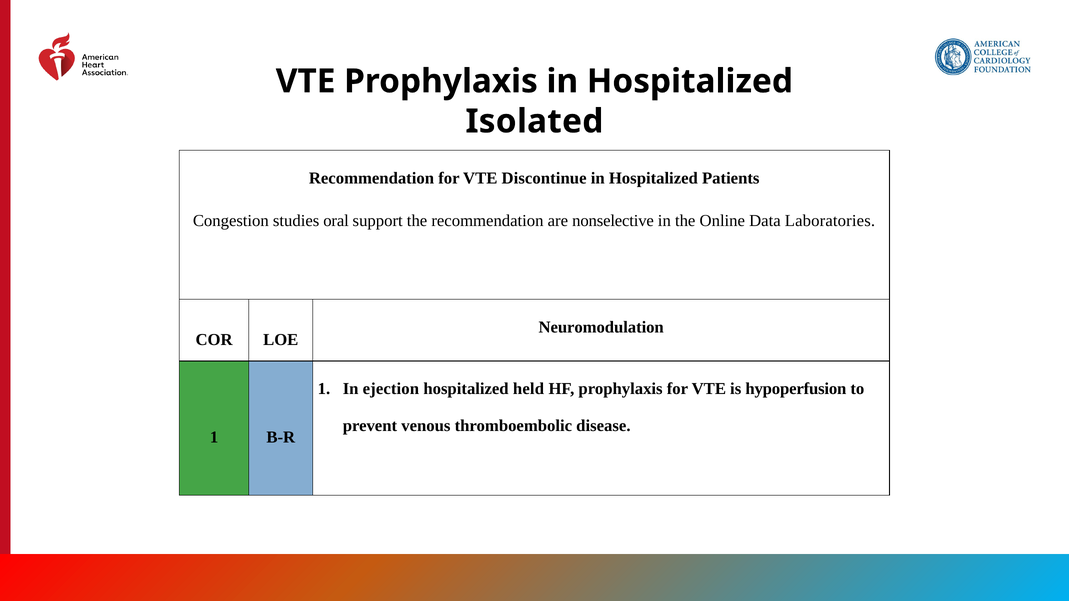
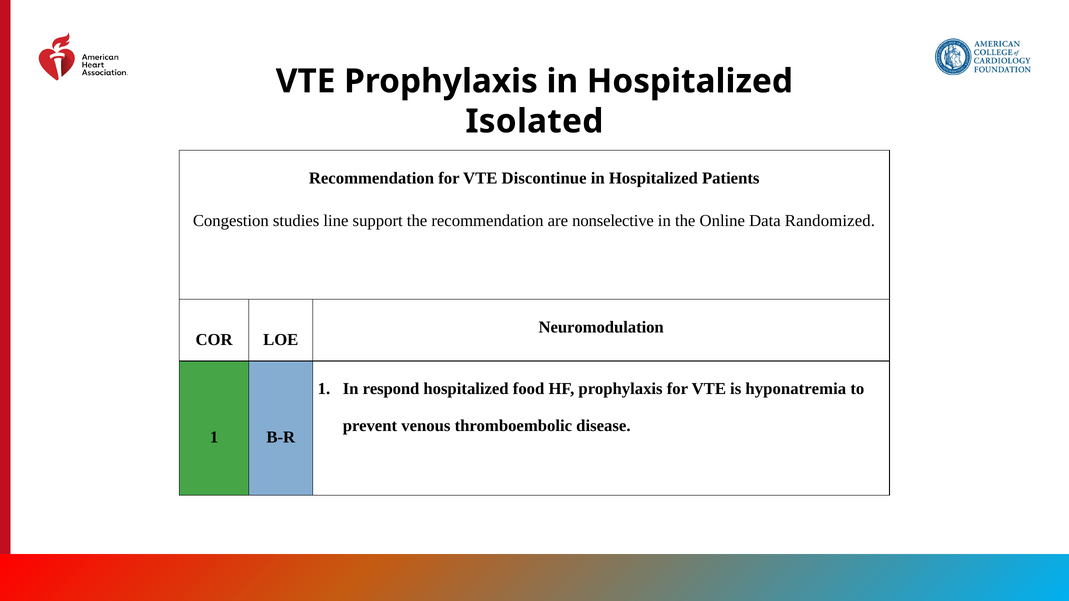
oral: oral -> line
Laboratories: Laboratories -> Randomized
ejection: ejection -> respond
held: held -> food
hypoperfusion: hypoperfusion -> hyponatremia
